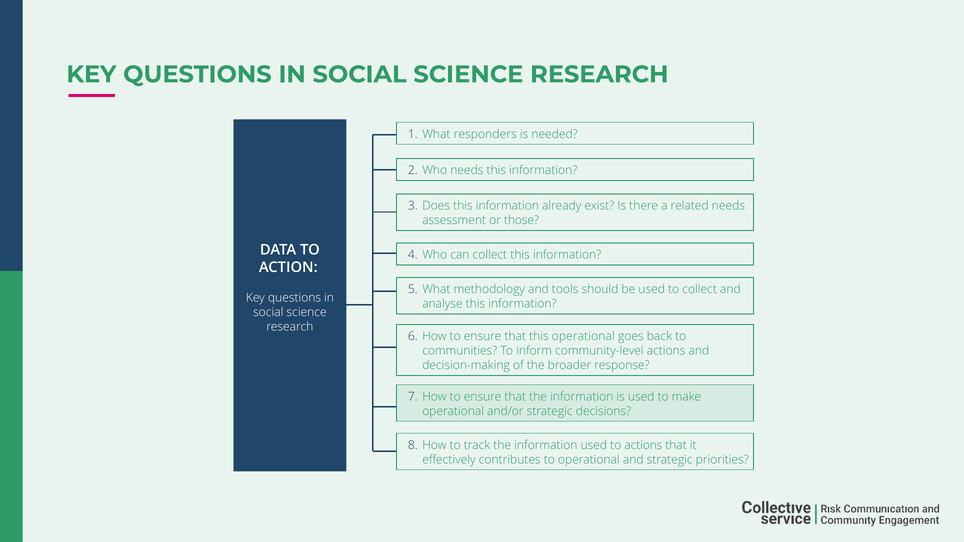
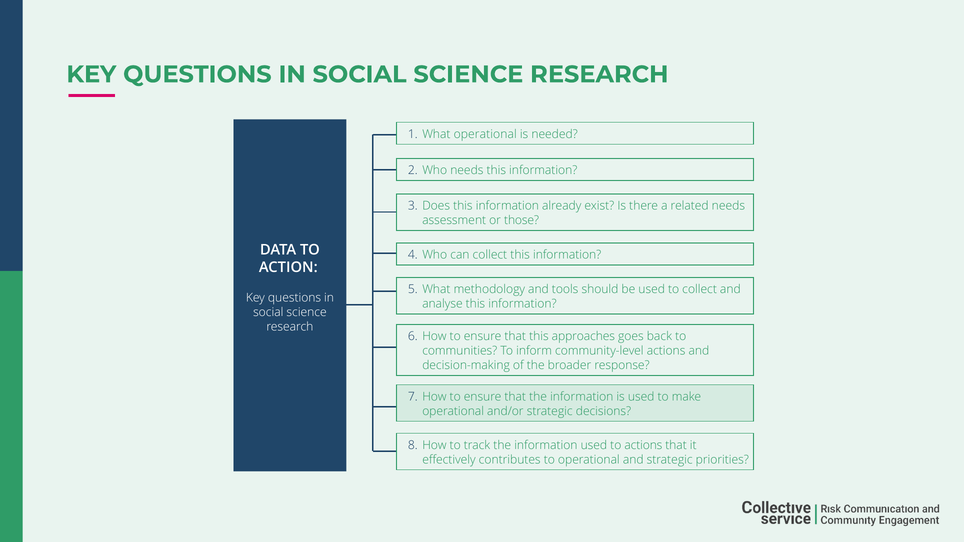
What responders: responders -> operational
this operational: operational -> approaches
